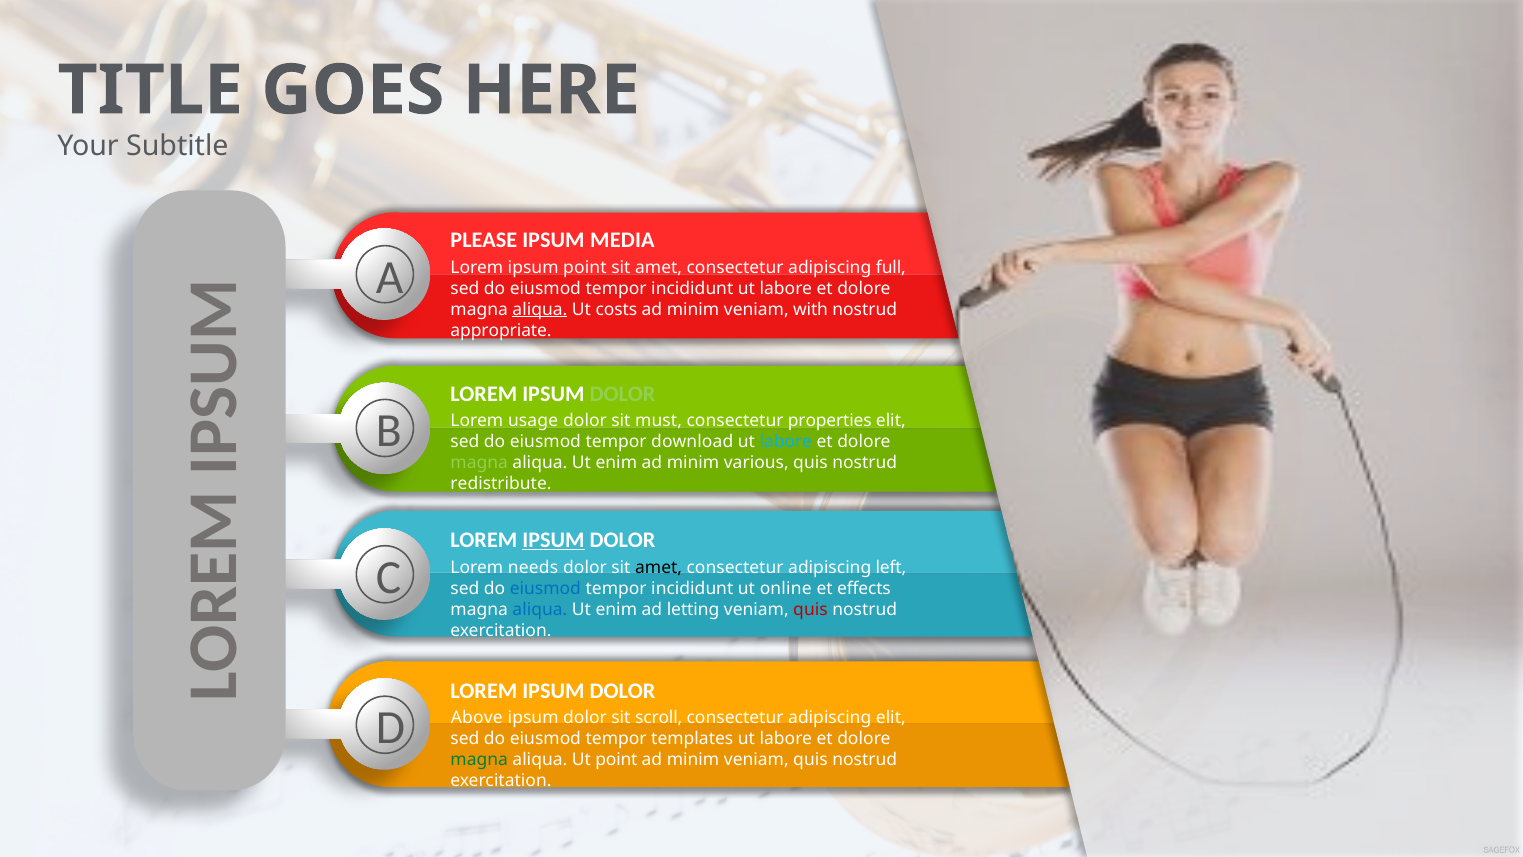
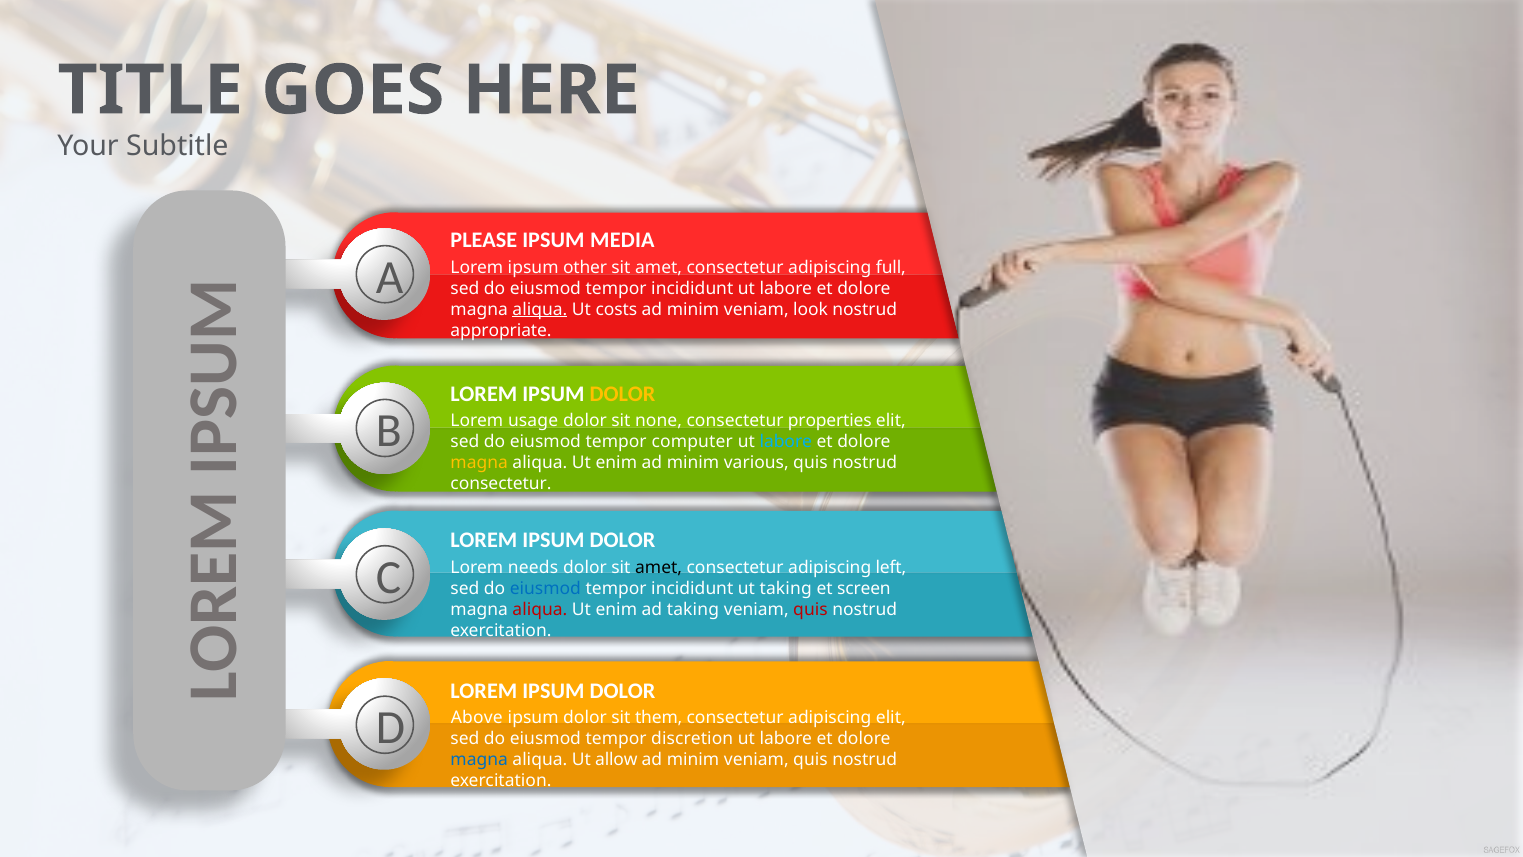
ipsum point: point -> other
with: with -> look
DOLOR at (623, 394) colour: light green -> yellow
must: must -> none
download: download -> computer
magna at (479, 463) colour: light green -> yellow
redistribute at (501, 484): redistribute -> consectetur
IPSUM at (553, 540) underline: present -> none
ut online: online -> taking
effects: effects -> screen
aliqua at (540, 609) colour: blue -> red
ad letting: letting -> taking
scroll: scroll -> them
templates: templates -> discretion
magna at (479, 760) colour: green -> blue
Ut point: point -> allow
